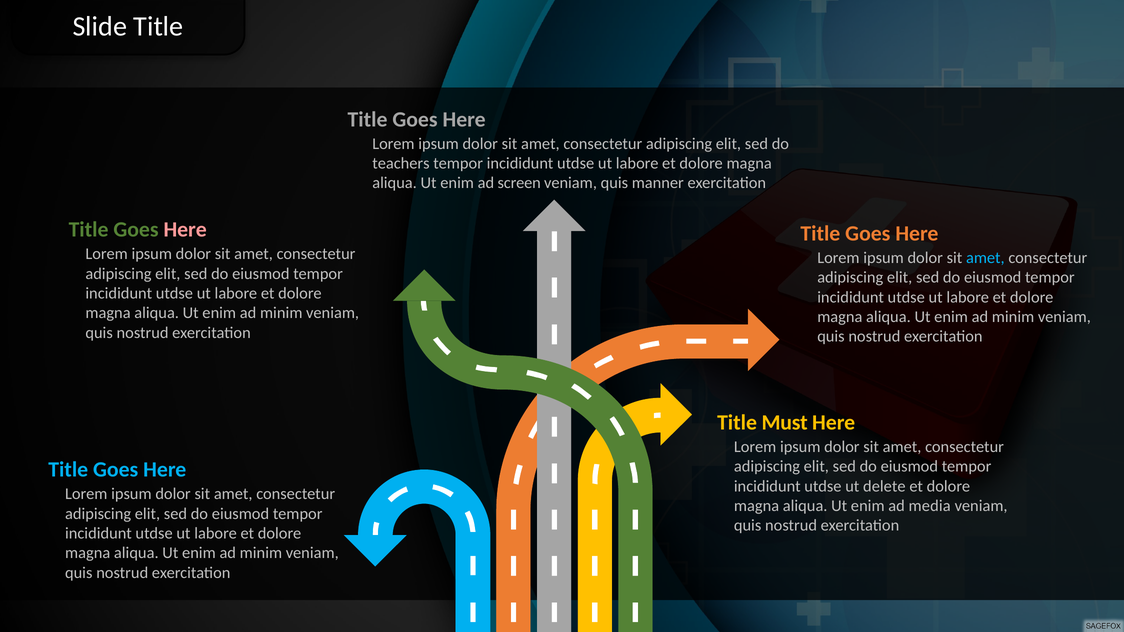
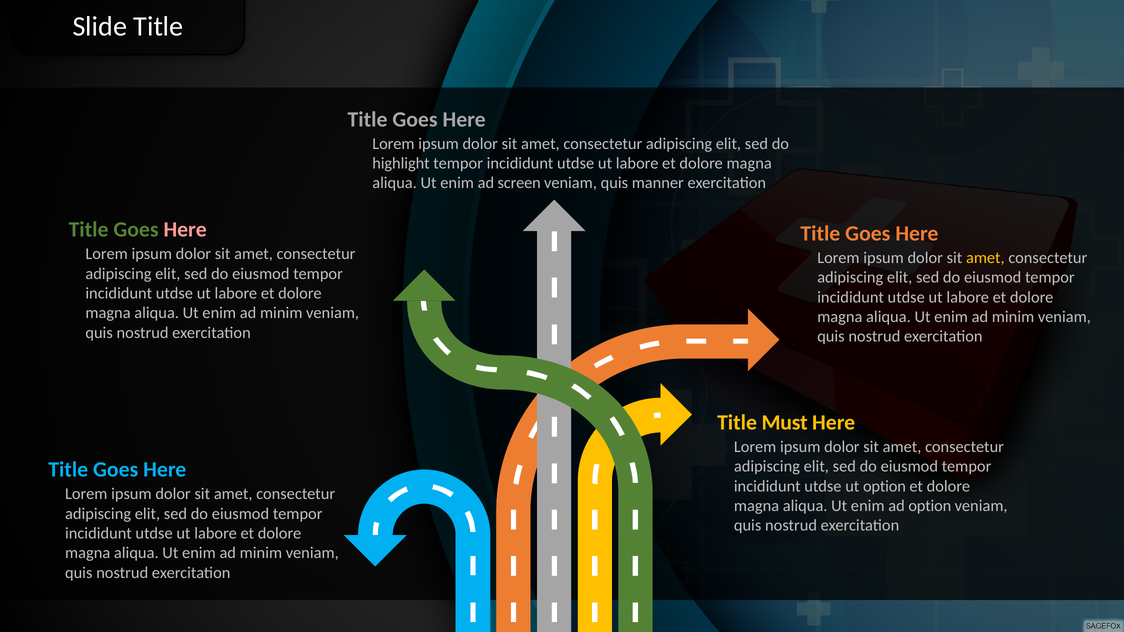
teachers: teachers -> highlight
amet at (985, 258) colour: light blue -> yellow
ut delete: delete -> option
ad media: media -> option
